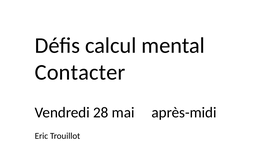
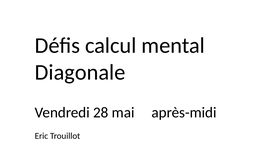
Contacter: Contacter -> Diagonale
